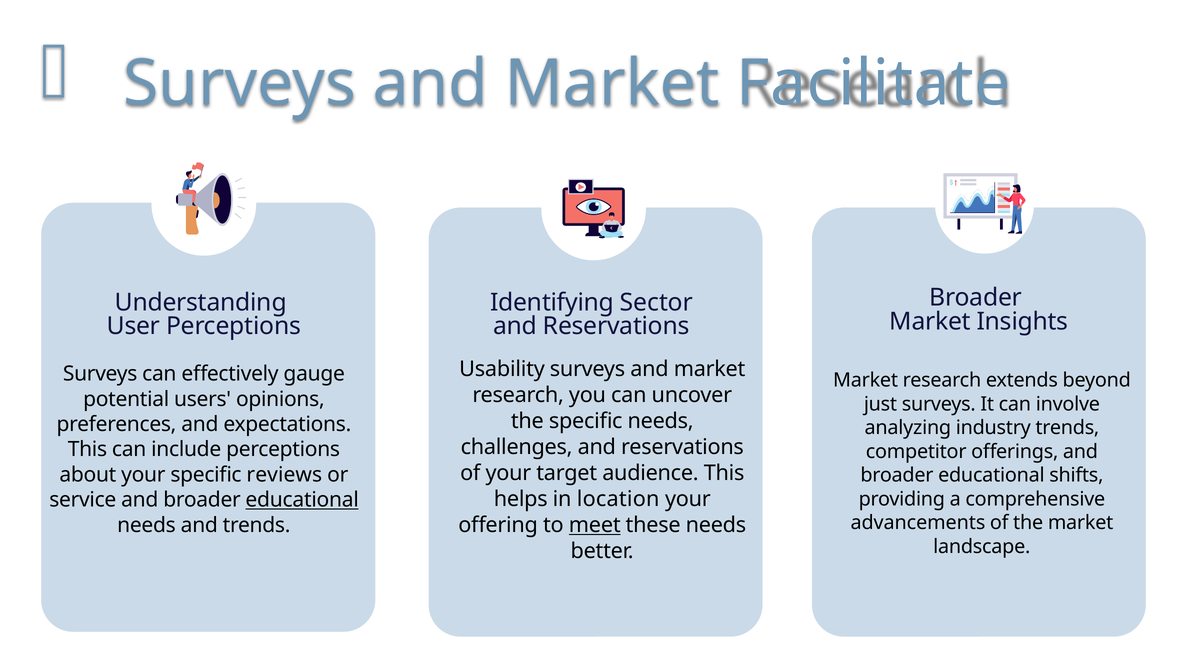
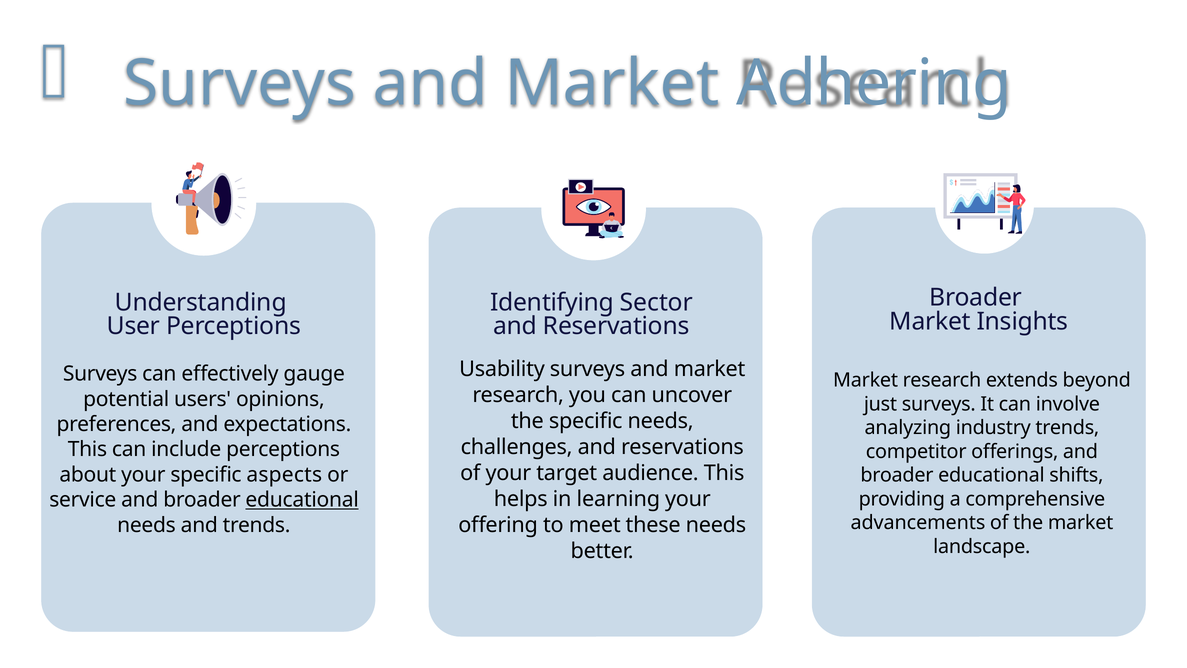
Facilitate: Facilitate -> Adhering
reviews: reviews -> aspects
location: location -> learning
meet underline: present -> none
